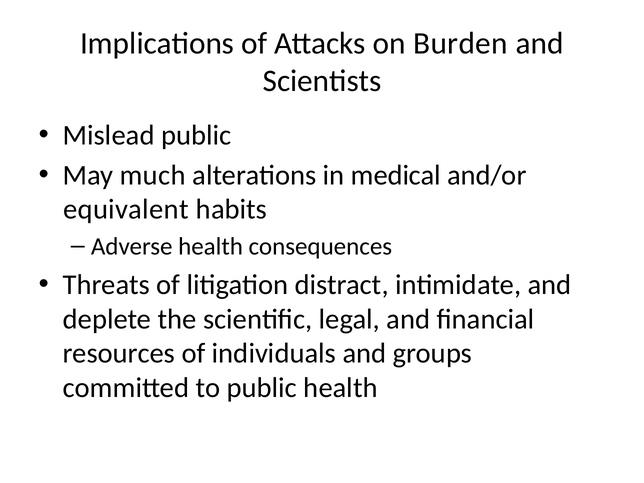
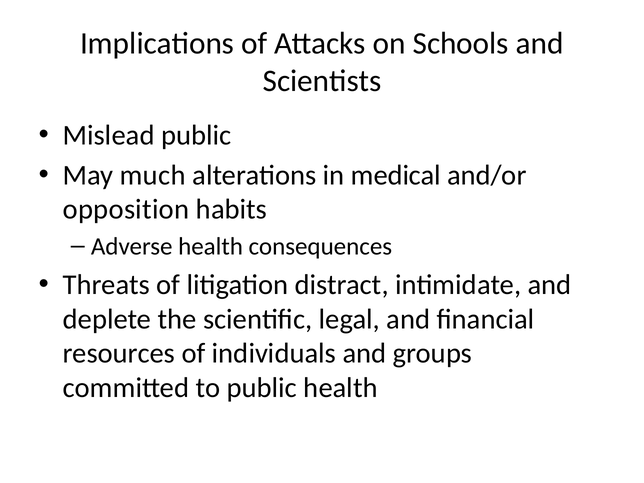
Burden: Burden -> Schools
equivalent: equivalent -> opposition
